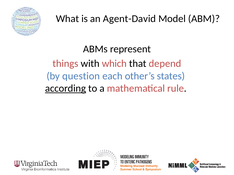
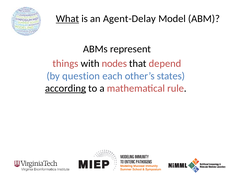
What underline: none -> present
Agent-David: Agent-David -> Agent-Delay
which: which -> nodes
